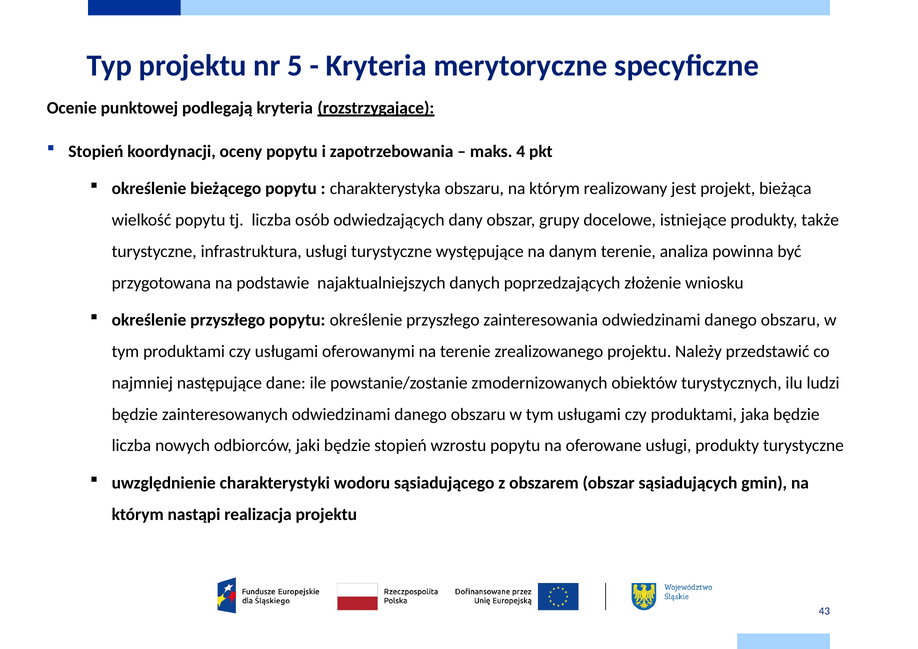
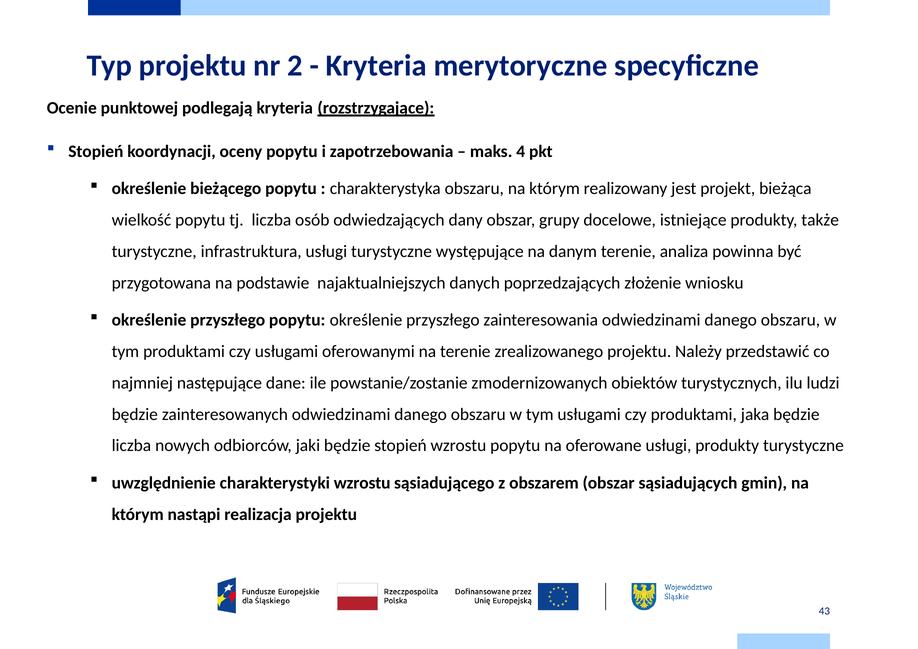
5: 5 -> 2
charakterystyki wodoru: wodoru -> wzrostu
